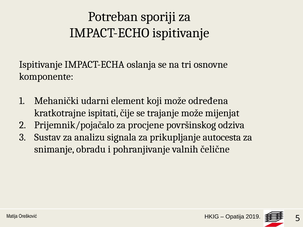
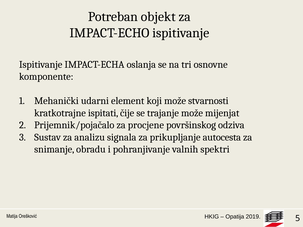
sporiji: sporiji -> objekt
određena: određena -> stvarnosti
čelične: čelične -> spektri
